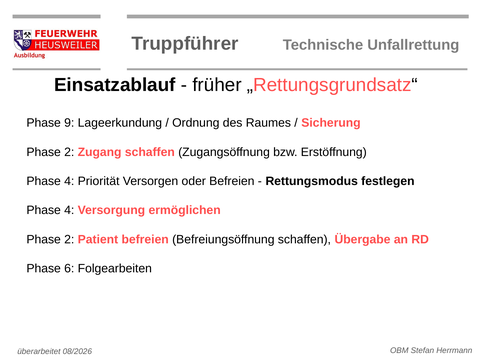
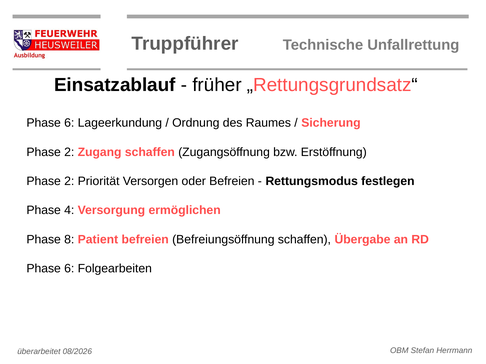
9 at (69, 123): 9 -> 6
4 at (69, 181): 4 -> 2
2 at (69, 240): 2 -> 8
